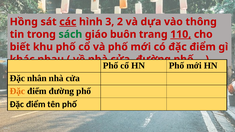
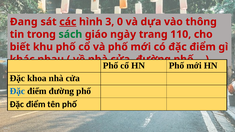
Hồng: Hồng -> Đang
2: 2 -> 0
buôn: buôn -> ngày
110 underline: present -> none
nhân: nhân -> khoa
Đặc at (17, 91) colour: orange -> blue
